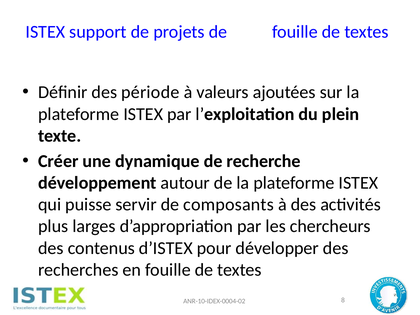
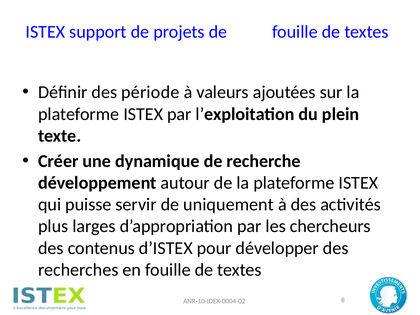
composants: composants -> uniquement
